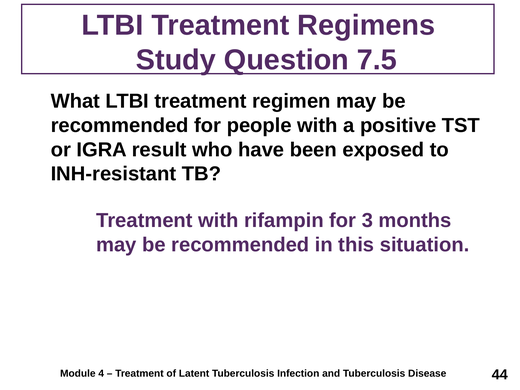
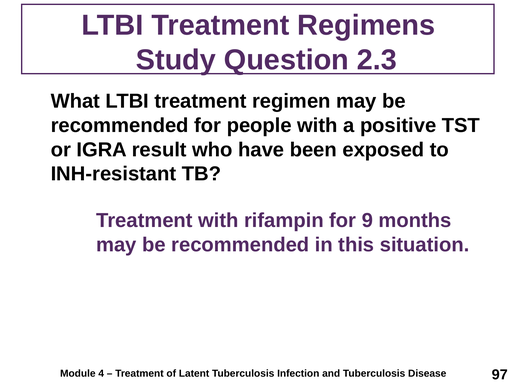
7.5: 7.5 -> 2.3
3: 3 -> 9
44: 44 -> 97
